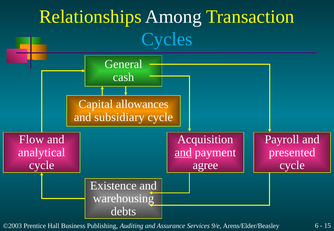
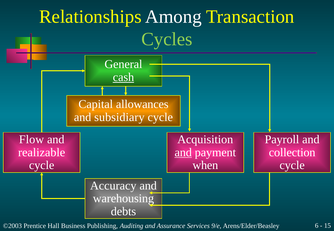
Cycles colour: light blue -> light green
cash underline: none -> present
analytical: analytical -> realizable
presented: presented -> collection
agree: agree -> when
Existence: Existence -> Accuracy
